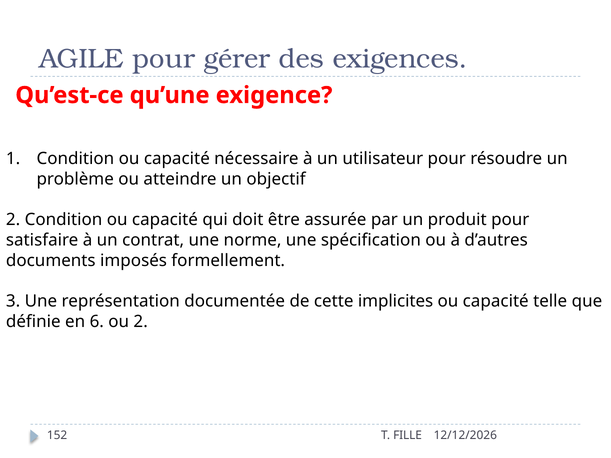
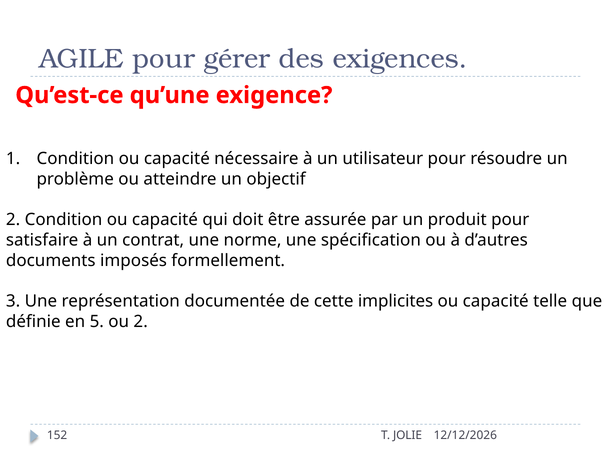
6: 6 -> 5
FILLE: FILLE -> JOLIE
